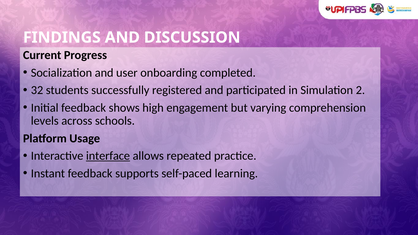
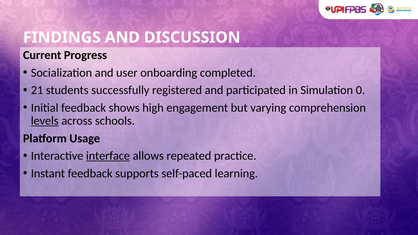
32: 32 -> 21
2: 2 -> 0
levels underline: none -> present
